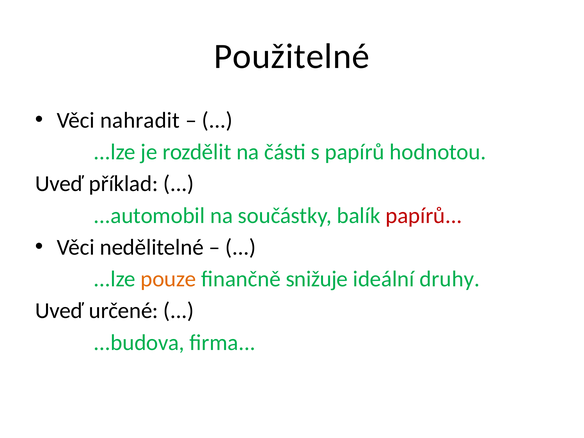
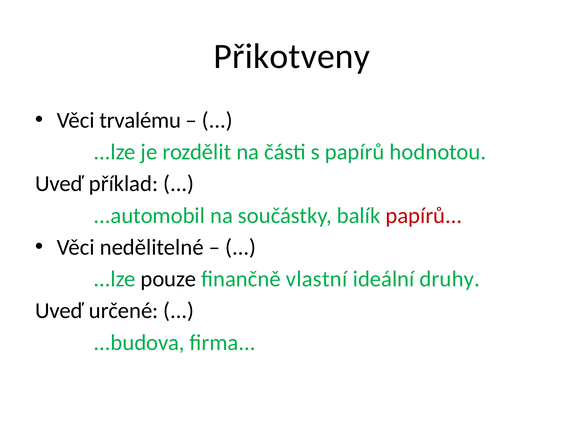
Použitelné: Použitelné -> Přikotveny
nahradit: nahradit -> trvalému
pouze colour: orange -> black
snižuje: snižuje -> vlastní
